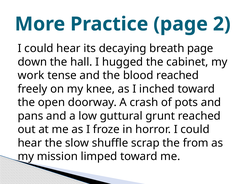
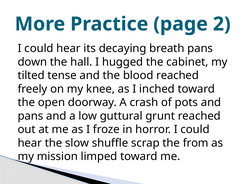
breath page: page -> pans
work: work -> tilted
